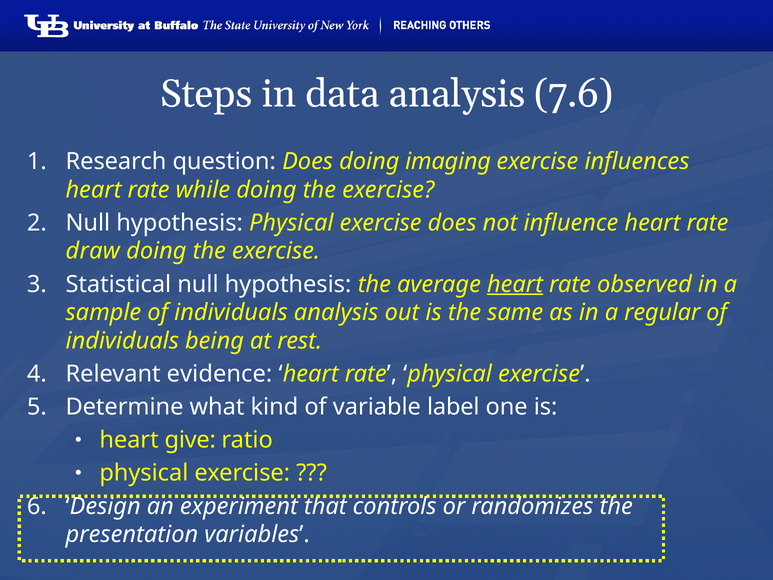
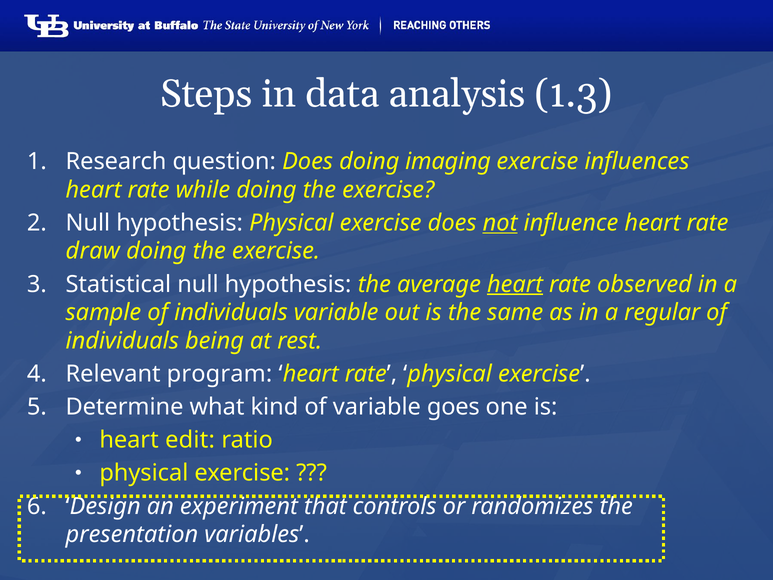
7.6: 7.6 -> 1.3
not underline: none -> present
individuals analysis: analysis -> variable
evidence: evidence -> program
label: label -> goes
give: give -> edit
